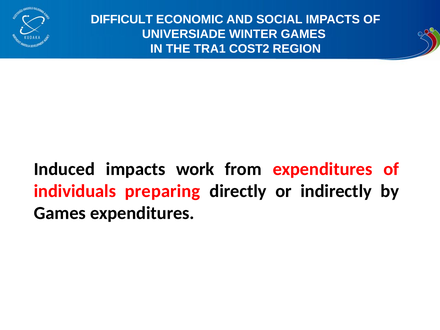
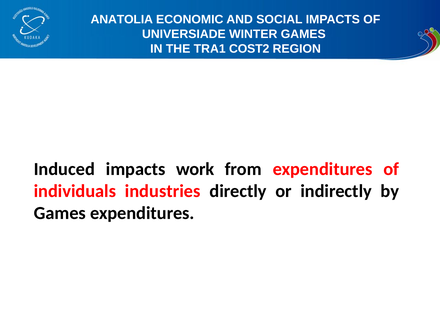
DIFFICULT: DIFFICULT -> ANATOLIA
preparing: preparing -> industries
